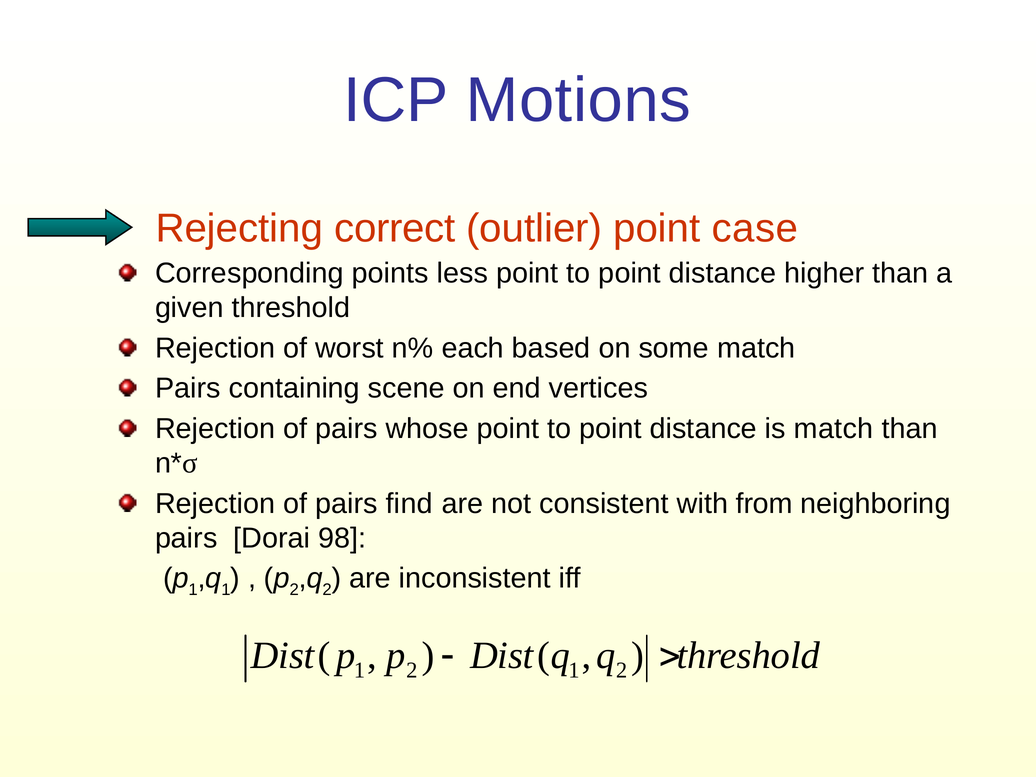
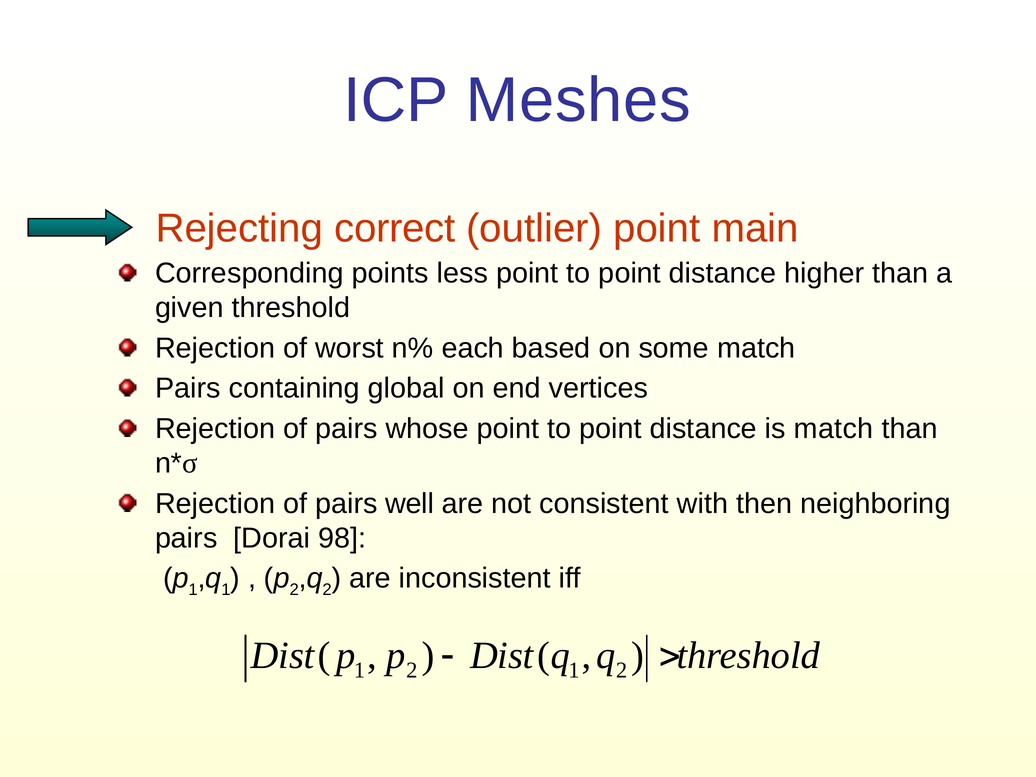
Motions: Motions -> Meshes
case: case -> main
scene: scene -> global
find: find -> well
from: from -> then
